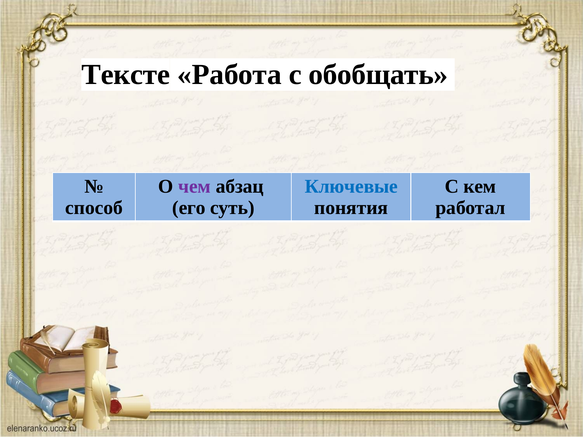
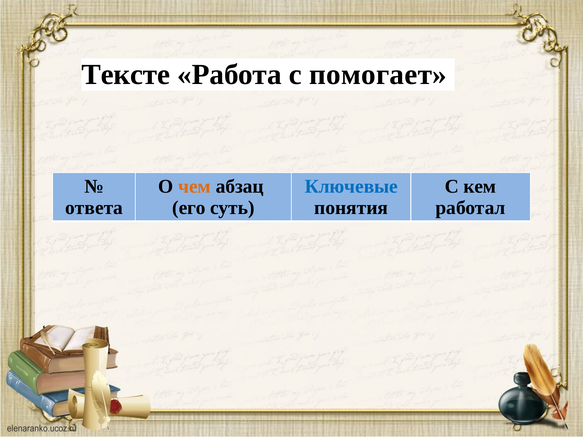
обобщать: обобщать -> помогает
чем colour: purple -> orange
способ: способ -> ответа
